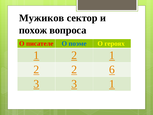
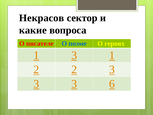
Мужиков: Мужиков -> Некрасов
похож: похож -> какие
2 at (74, 55): 2 -> 3
2 6: 6 -> 3
3 1: 1 -> 6
